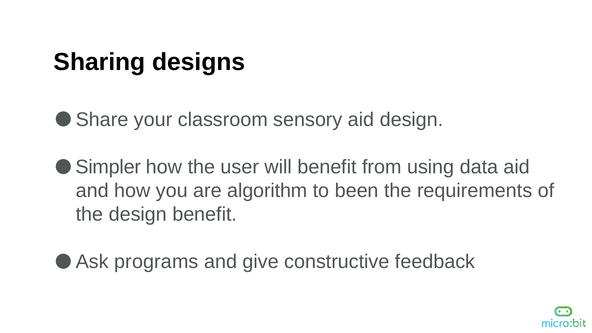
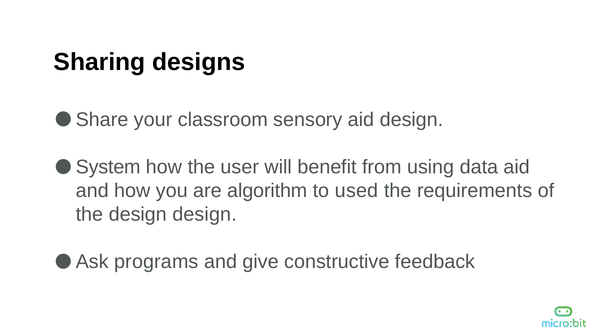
Simpler: Simpler -> System
been: been -> used
design benefit: benefit -> design
